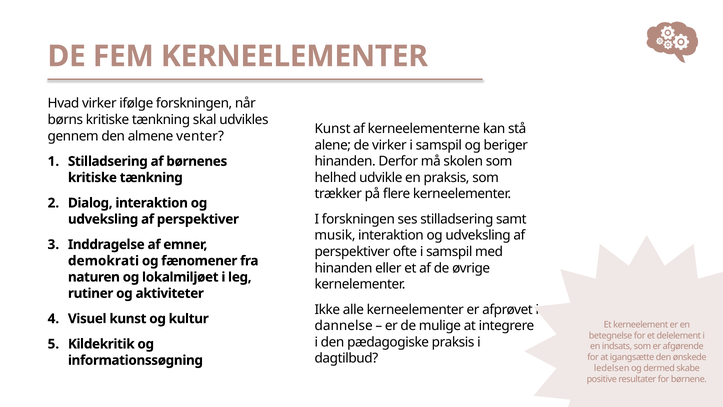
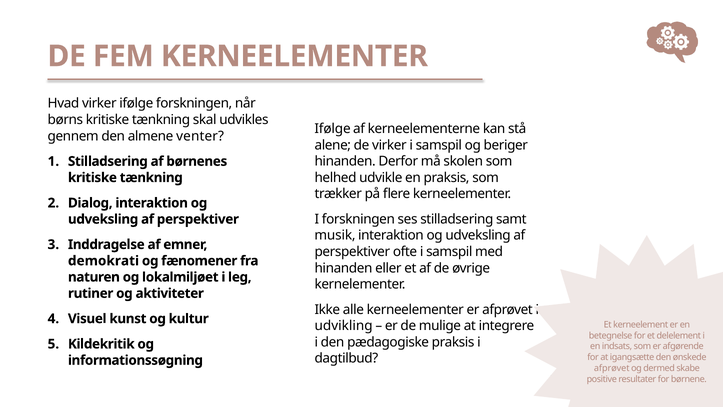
Kunst at (333, 129): Kunst -> Ifølge
dannelse: dannelse -> udvikling
ledelsen at (612, 368): ledelsen -> afprøvet
